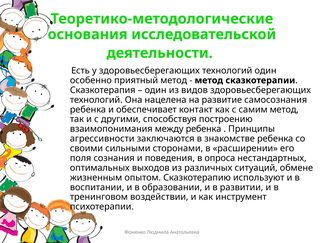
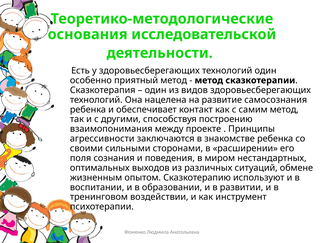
между ребенка: ребенка -> проекте
опроса: опроса -> миром
